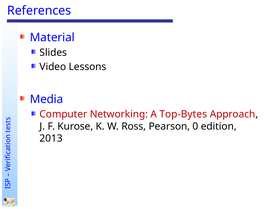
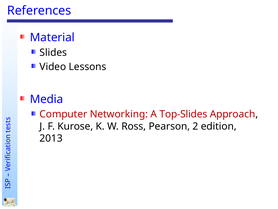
Top-Bytes: Top-Bytes -> Top-Slides
0: 0 -> 2
